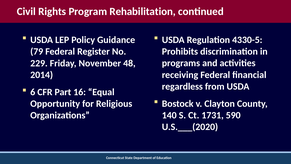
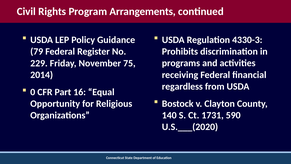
Rehabilitation: Rehabilitation -> Arrangements
4330-5: 4330-5 -> 4330-3
48: 48 -> 75
6: 6 -> 0
